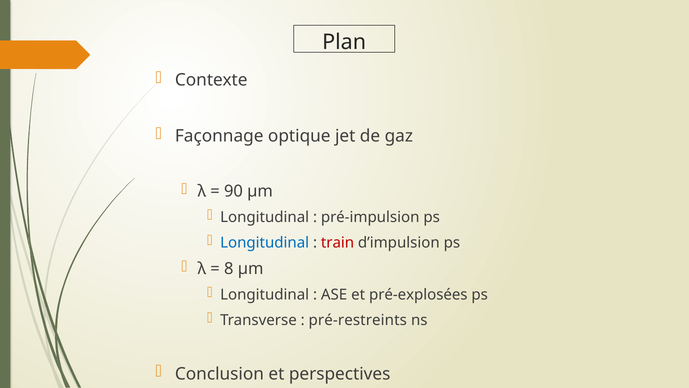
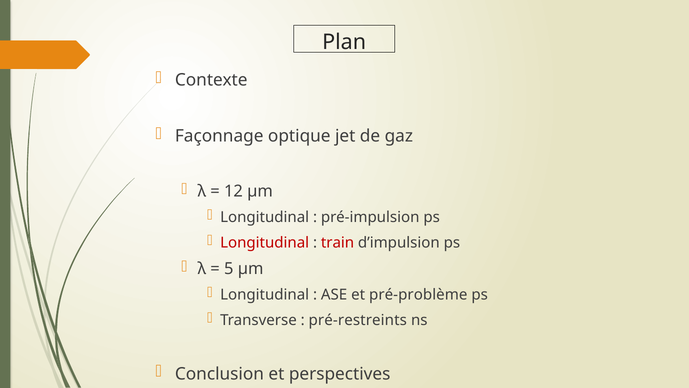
90: 90 -> 12
Longitudinal at (265, 242) colour: blue -> red
8: 8 -> 5
pré-explosées: pré-explosées -> pré-problème
